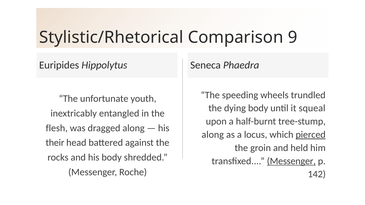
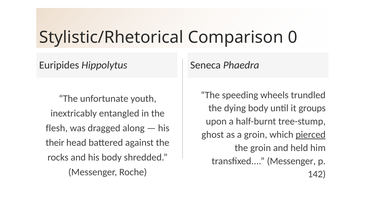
9: 9 -> 0
squeal: squeal -> groups
along at (213, 135): along -> ghost
a locus: locus -> groin
Messenger at (291, 161) underline: present -> none
